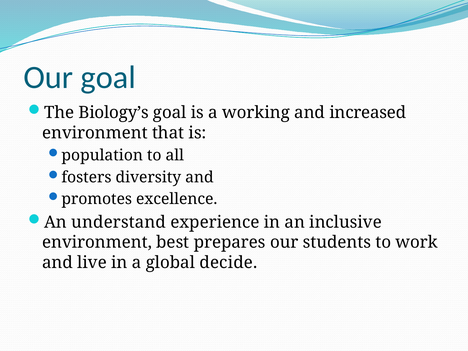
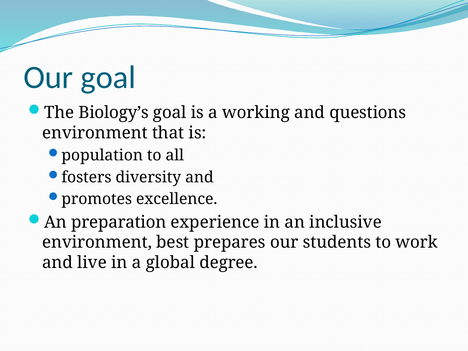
increased: increased -> questions
understand: understand -> preparation
decide: decide -> degree
